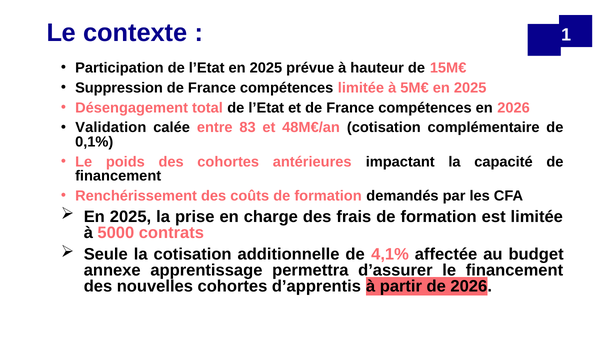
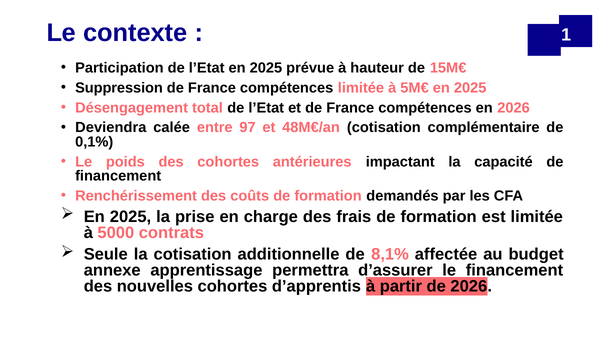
Validation: Validation -> Deviendra
83: 83 -> 97
4,1%: 4,1% -> 8,1%
